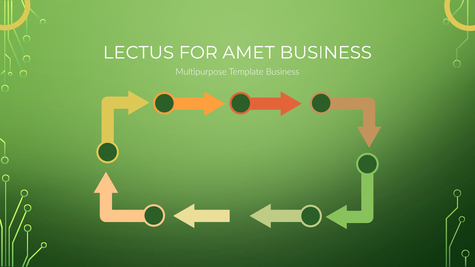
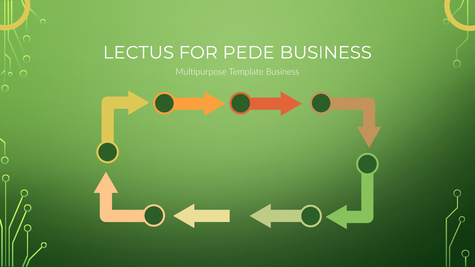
AMET: AMET -> PEDE
